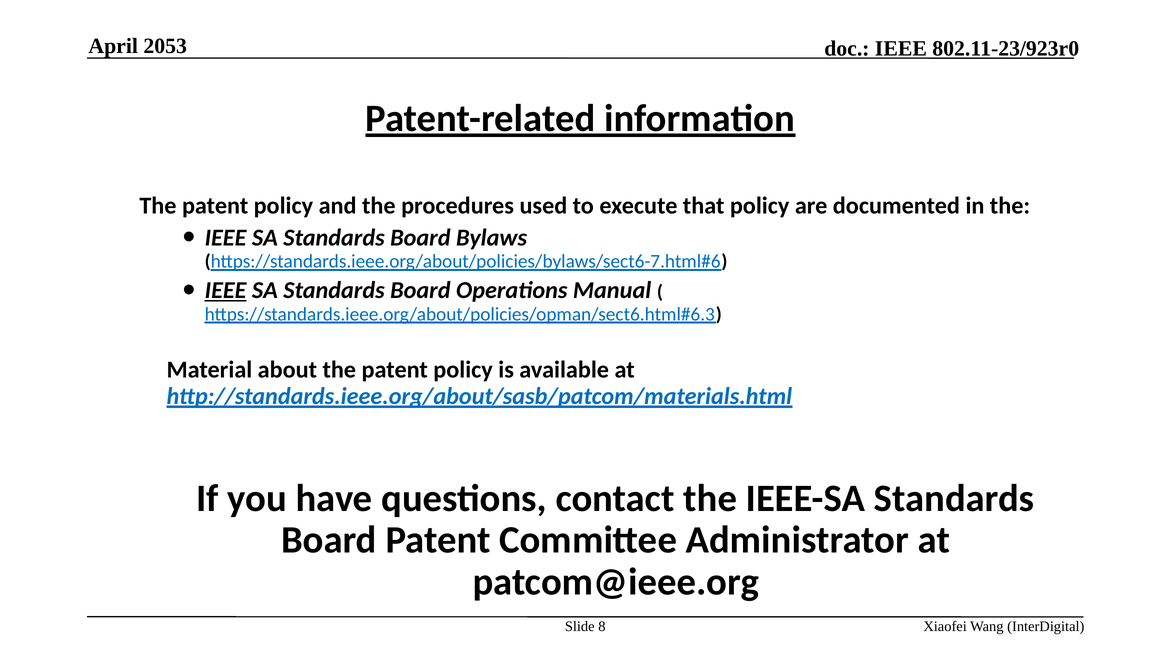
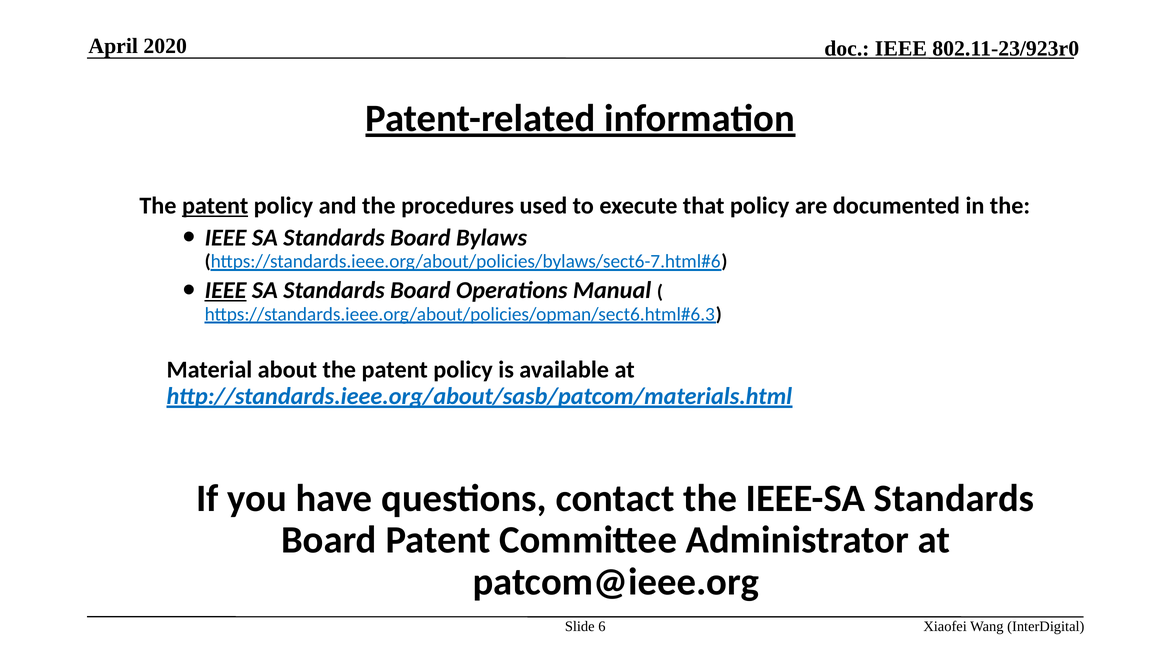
2053: 2053 -> 2020
patent at (215, 206) underline: none -> present
8: 8 -> 6
